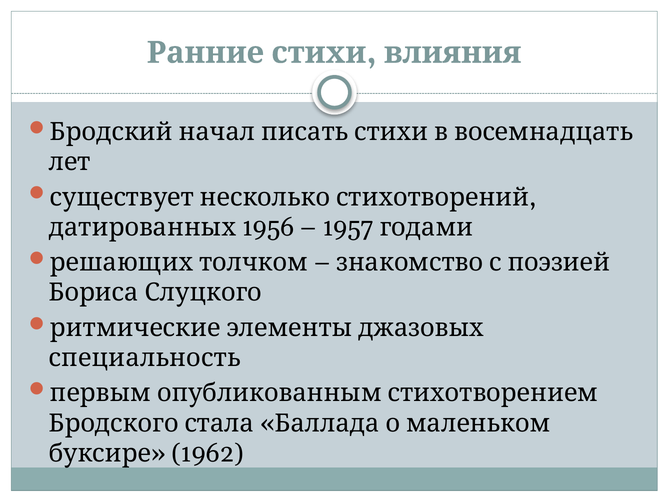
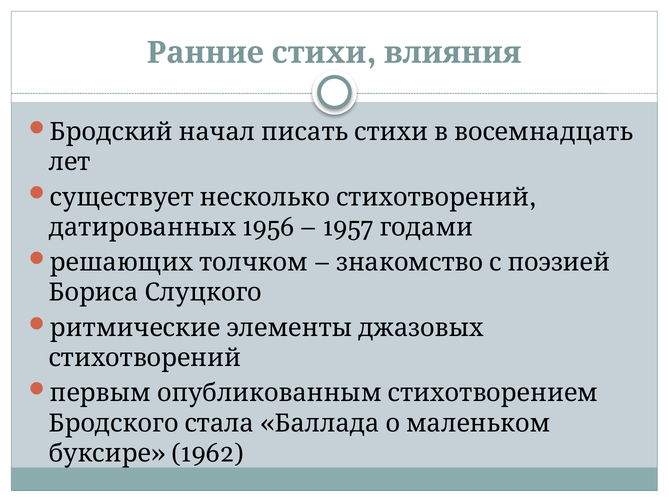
специальность: специальность -> стихотворений
